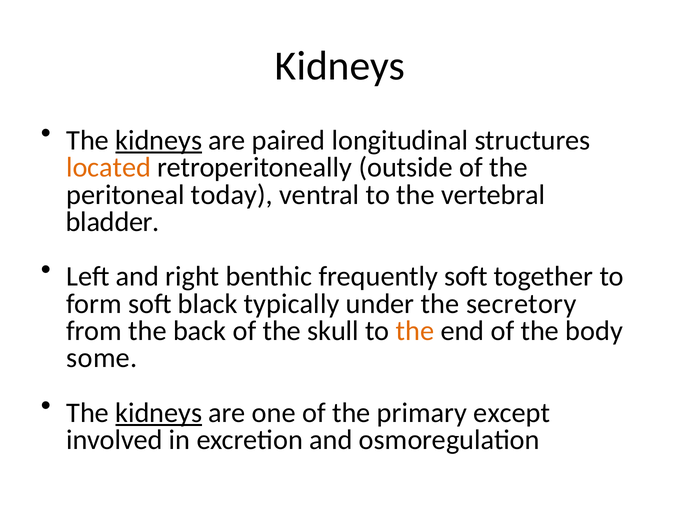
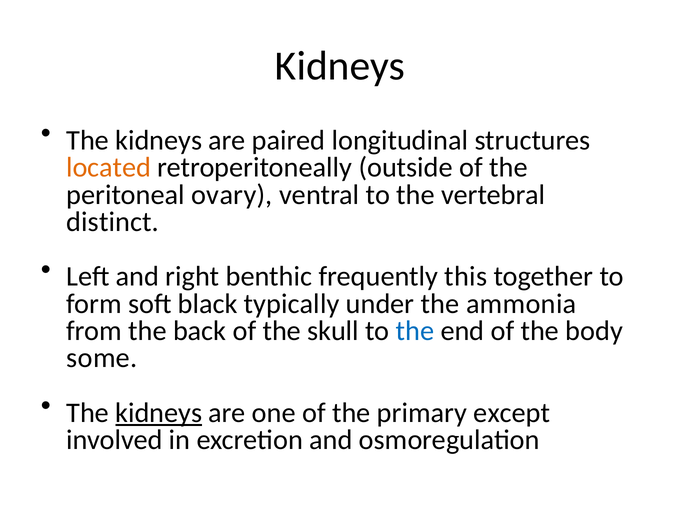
kidneys at (159, 140) underline: present -> none
today: today -> ovary
bladder: bladder -> distinct
frequently soft: soft -> this
secretory: secretory -> ammonia
the at (415, 331) colour: orange -> blue
